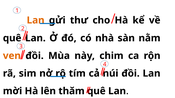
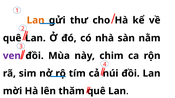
ven colour: orange -> purple
